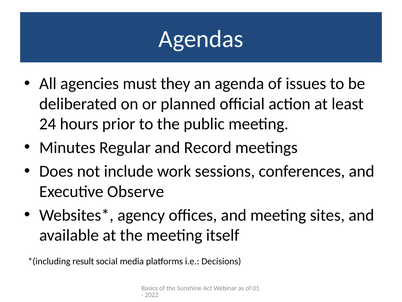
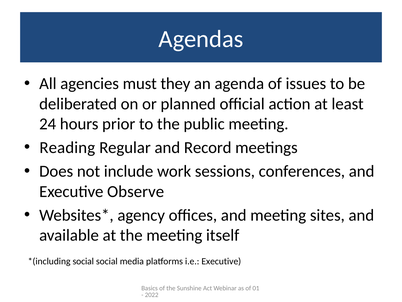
Minutes: Minutes -> Reading
result at (83, 261): result -> social
i.e Decisions: Decisions -> Executive
